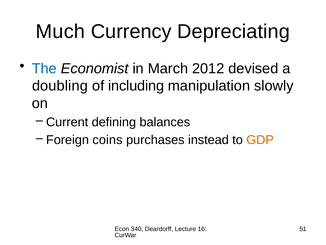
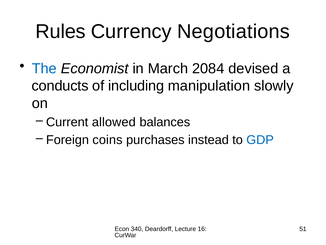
Much: Much -> Rules
Depreciating: Depreciating -> Negotiations
2012: 2012 -> 2084
doubling: doubling -> conducts
defining: defining -> allowed
GDP colour: orange -> blue
